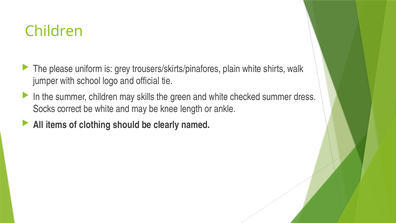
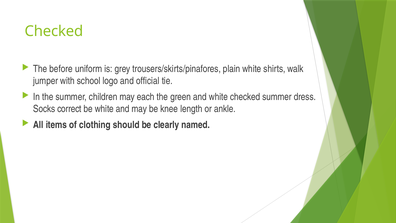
Children at (54, 31): Children -> Checked
please: please -> before
skills: skills -> each
